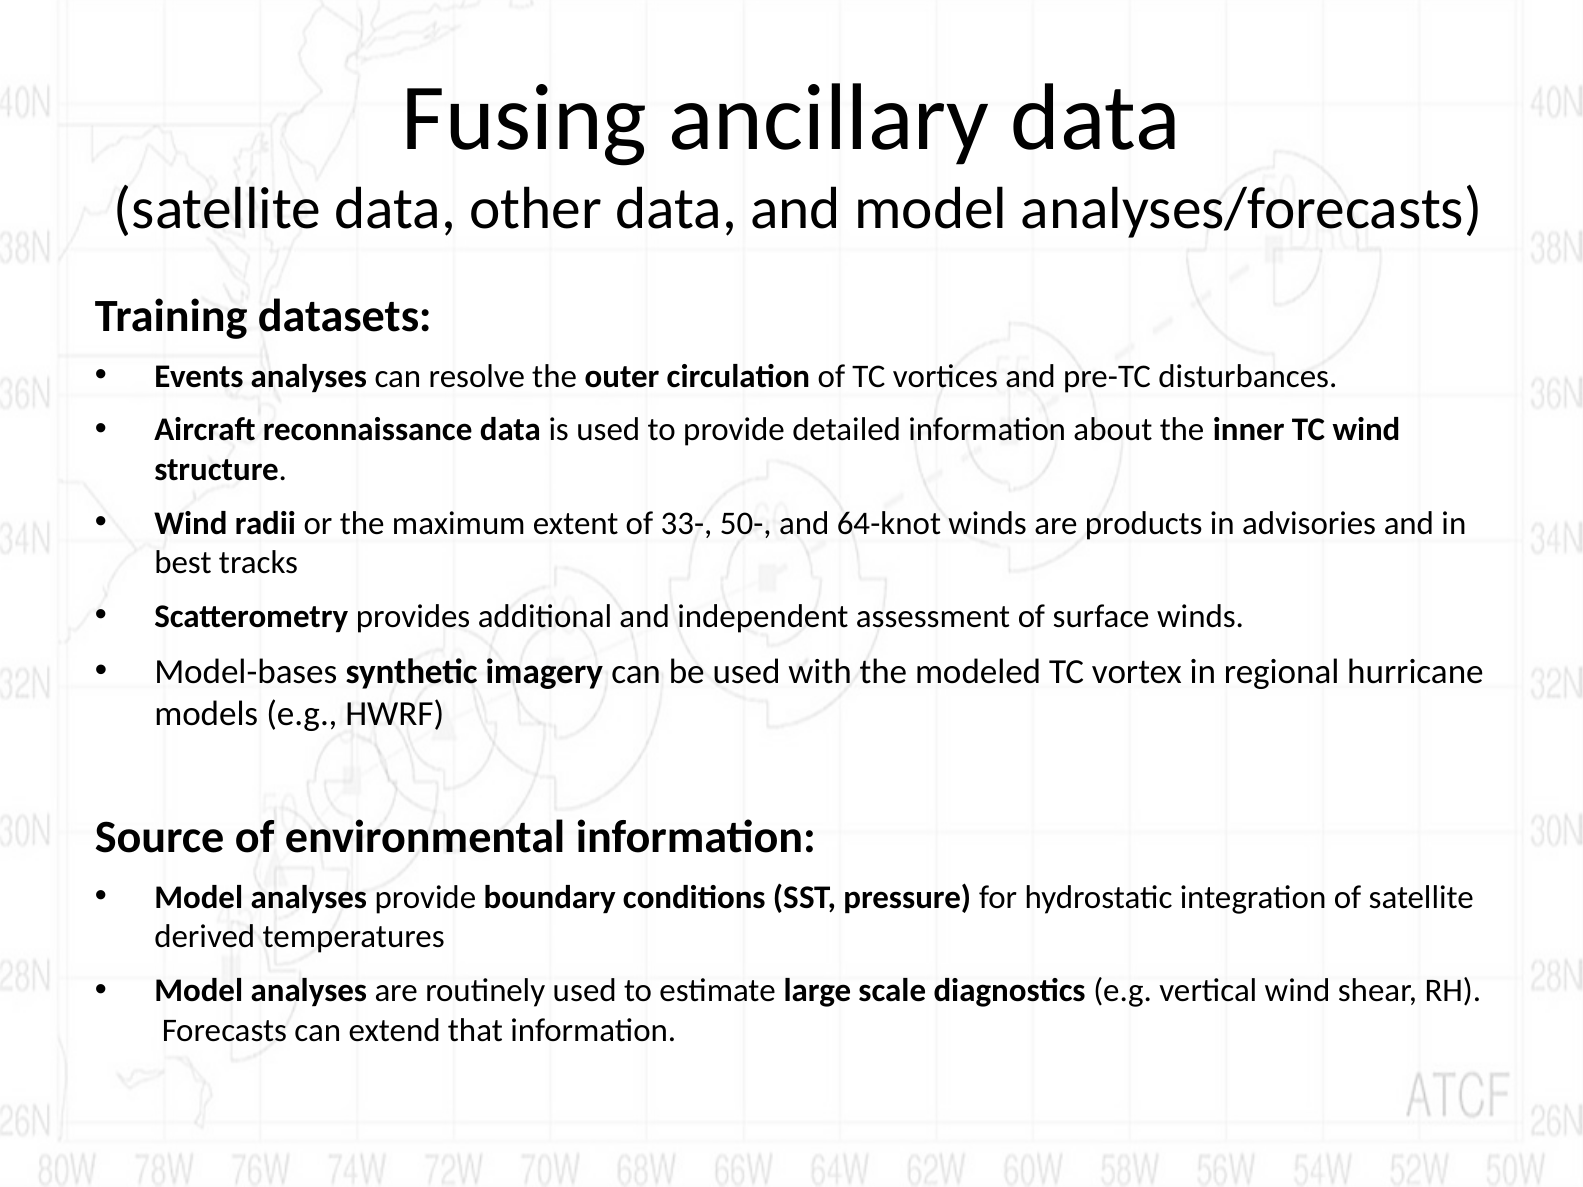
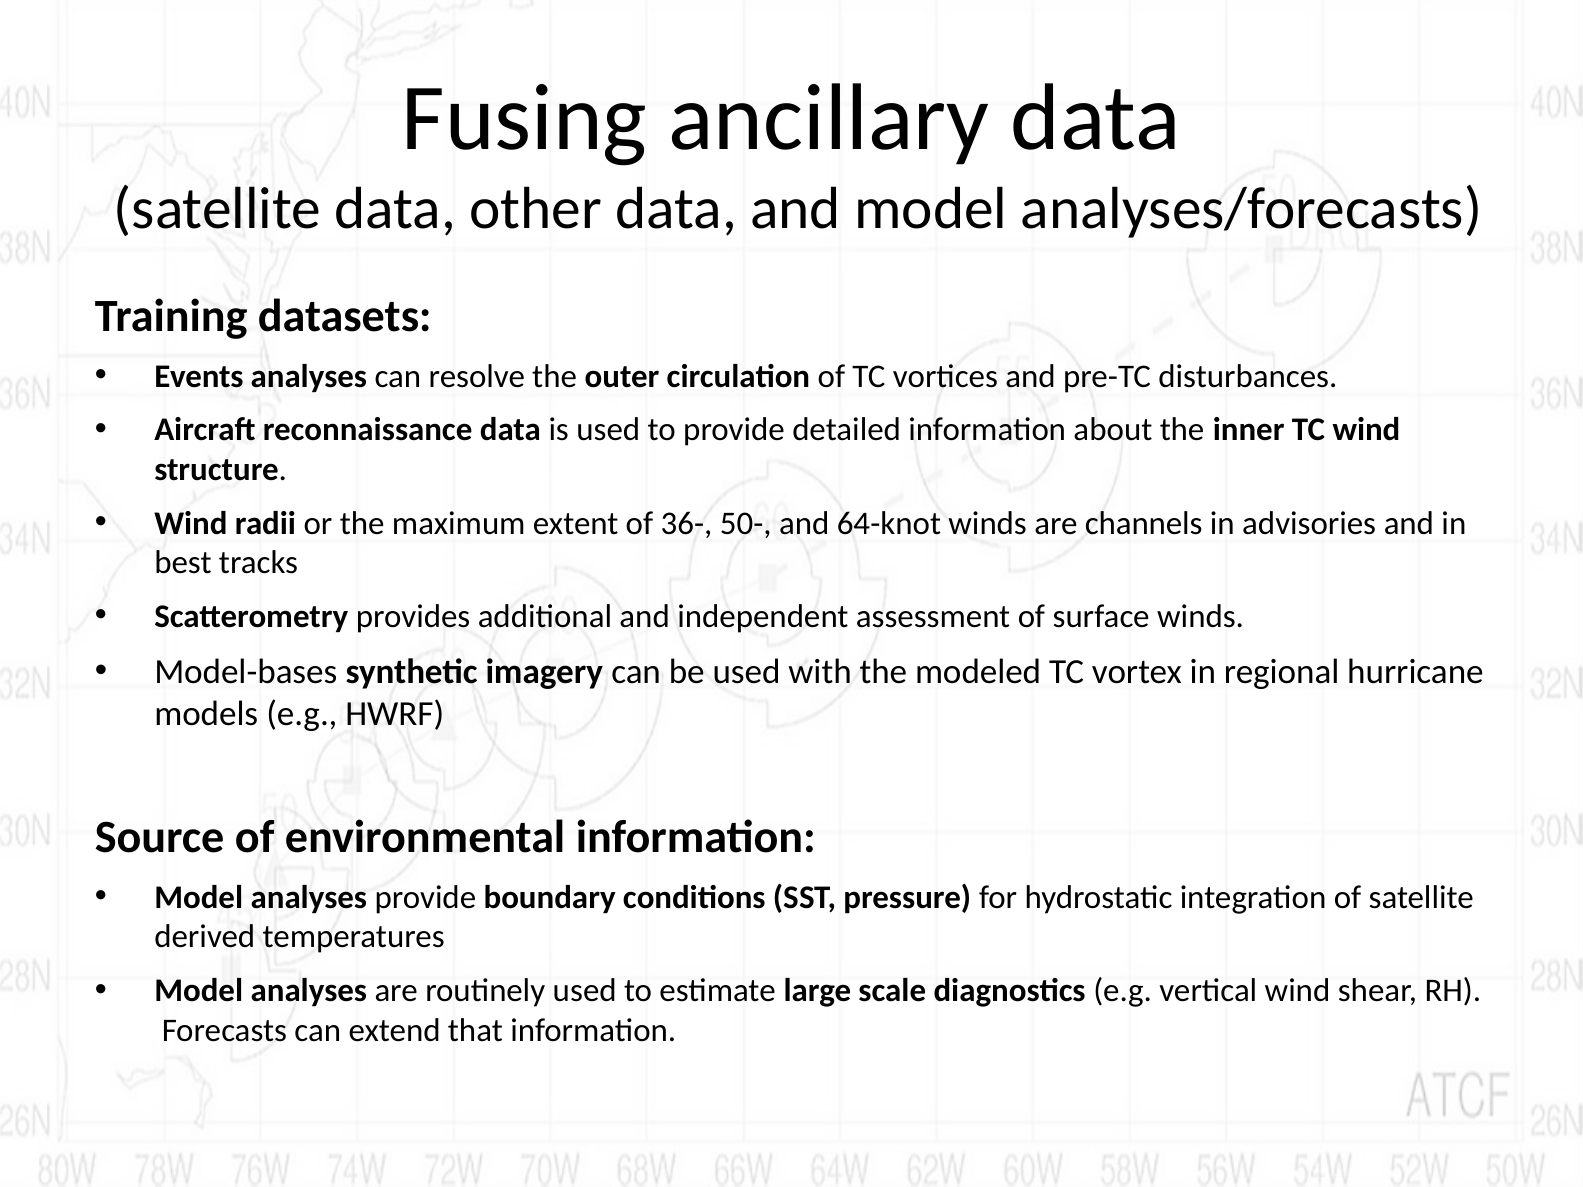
33-: 33- -> 36-
products: products -> channels
